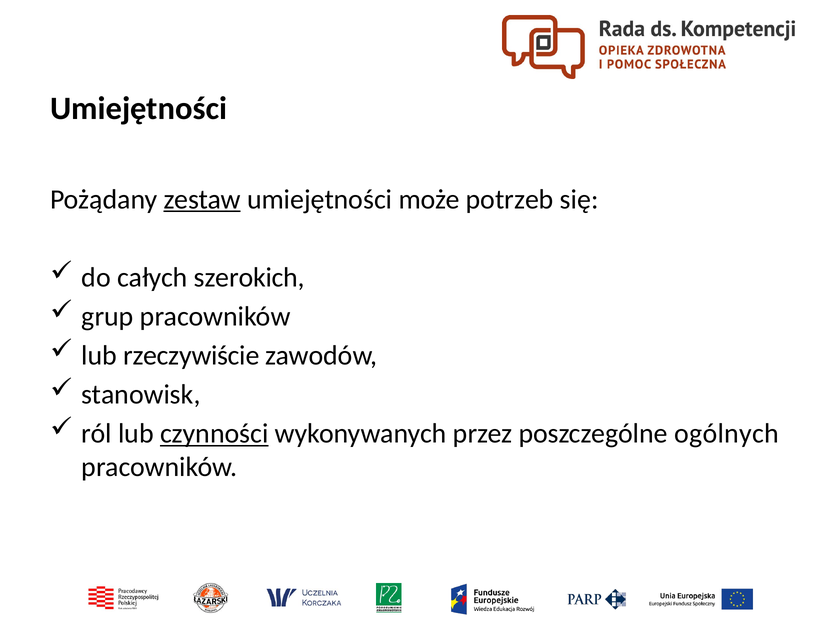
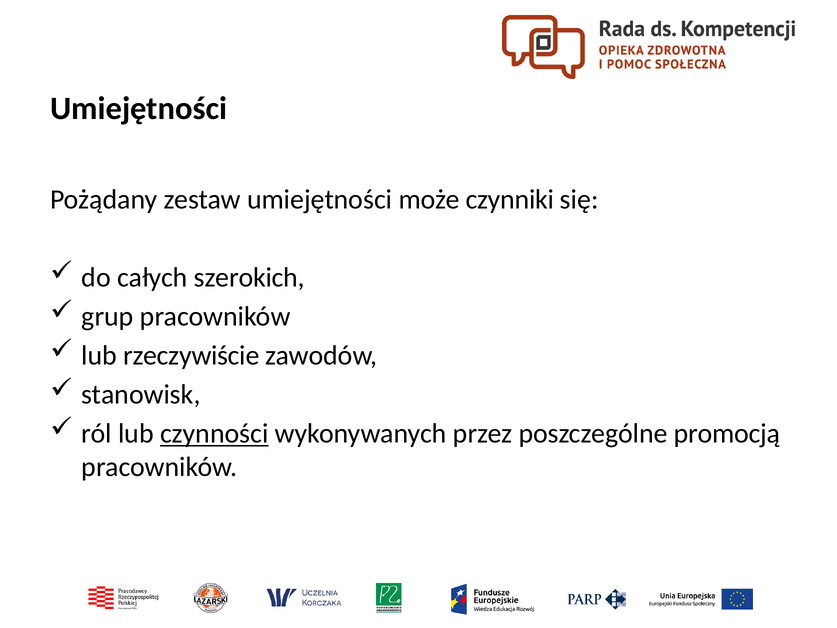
zestaw underline: present -> none
potrzeb: potrzeb -> czynniki
ogólnych: ogólnych -> promocją
